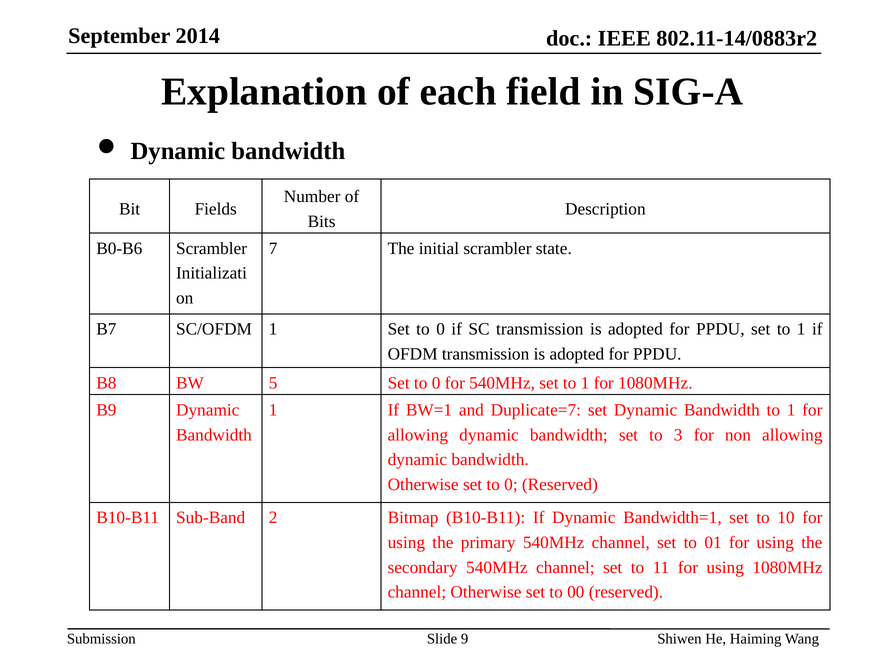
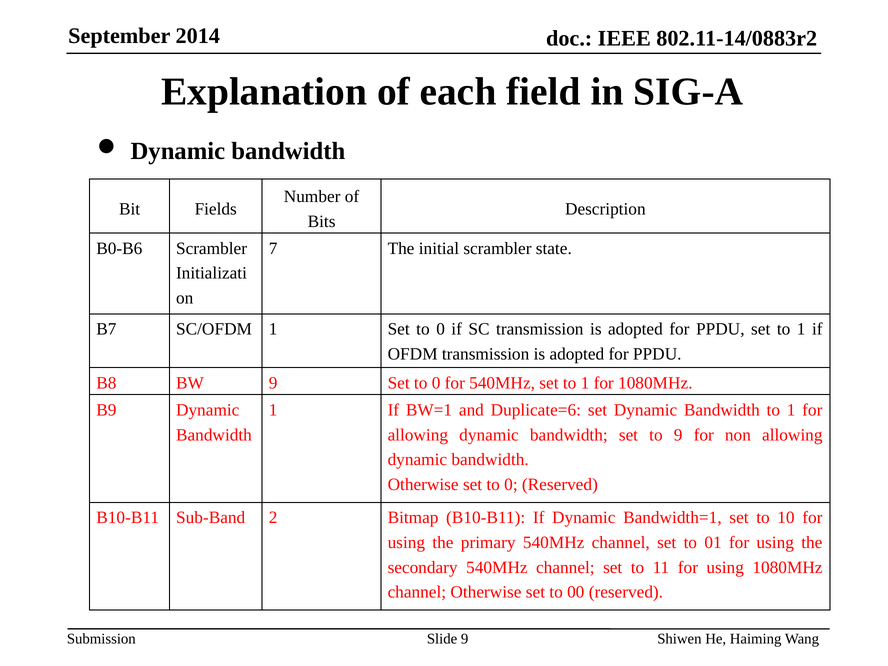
BW 5: 5 -> 9
Duplicate=7: Duplicate=7 -> Duplicate=6
to 3: 3 -> 9
